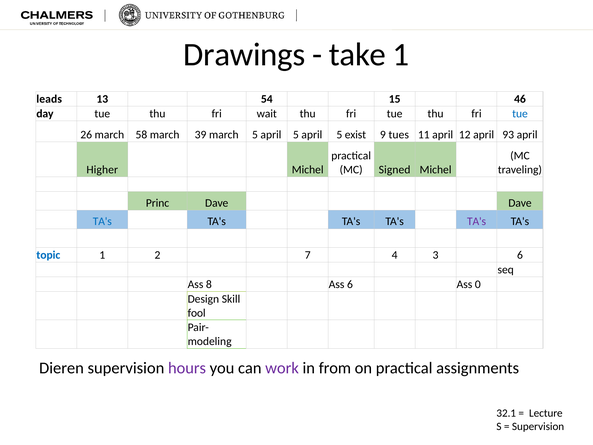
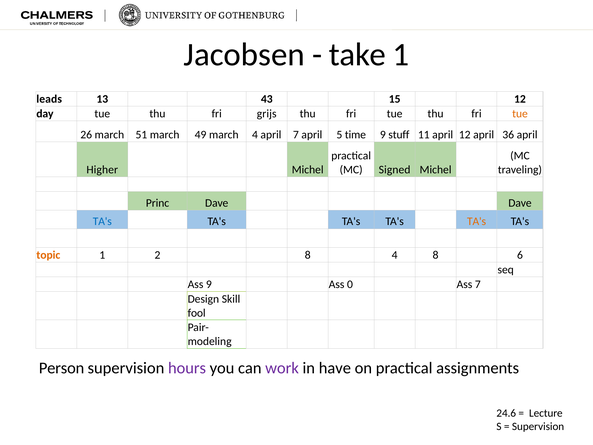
Drawings: Drawings -> Jacobsen
54: 54 -> 43
15 46: 46 -> 12
wait: wait -> grijs
tue at (520, 114) colour: blue -> orange
58: 58 -> 51
39: 39 -> 49
march 5: 5 -> 4
5 at (296, 135): 5 -> 7
exist: exist -> time
tues: tues -> stuff
93: 93 -> 36
TA's at (477, 221) colour: purple -> orange
topic colour: blue -> orange
2 7: 7 -> 8
4 3: 3 -> 8
Ass 8: 8 -> 9
Ass 6: 6 -> 0
Ass 0: 0 -> 7
Dieren: Dieren -> Person
from: from -> have
32.1: 32.1 -> 24.6
